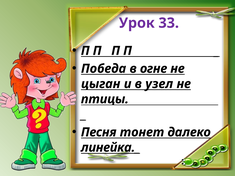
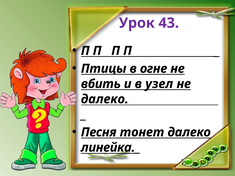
33: 33 -> 43
Победа: Победа -> Птицы
цыган: цыган -> вбить
птицы at (105, 99): птицы -> далеко
